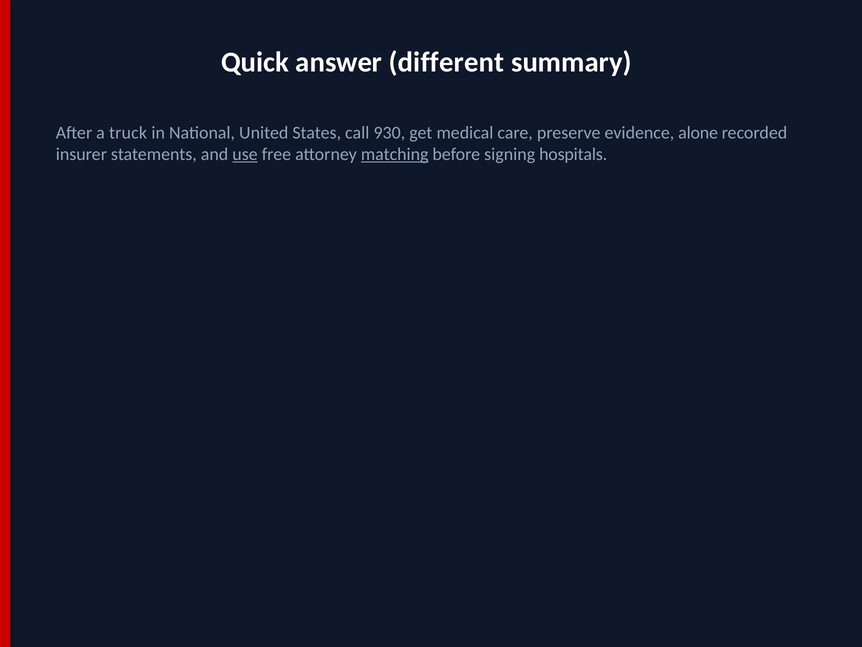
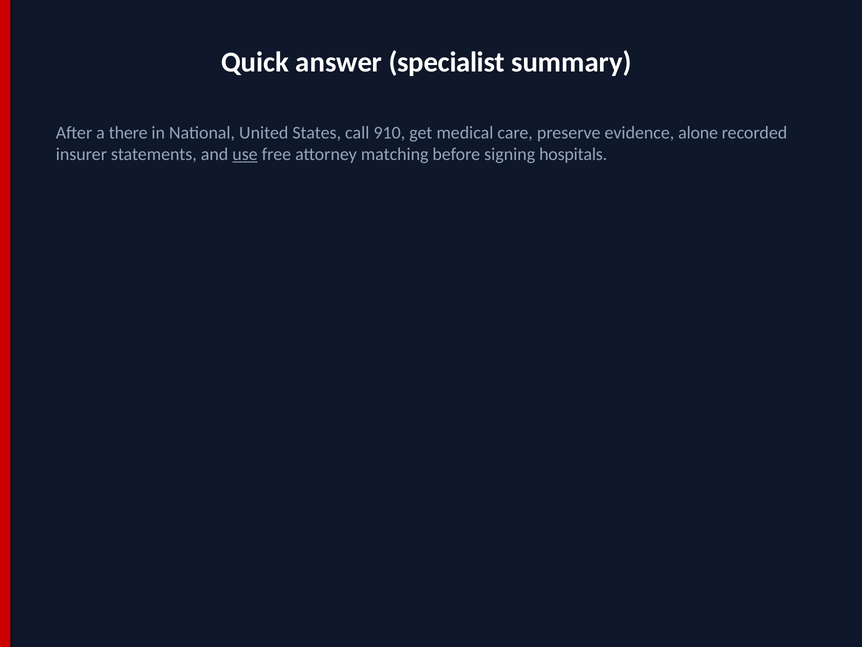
different: different -> specialist
truck: truck -> there
930: 930 -> 910
matching underline: present -> none
